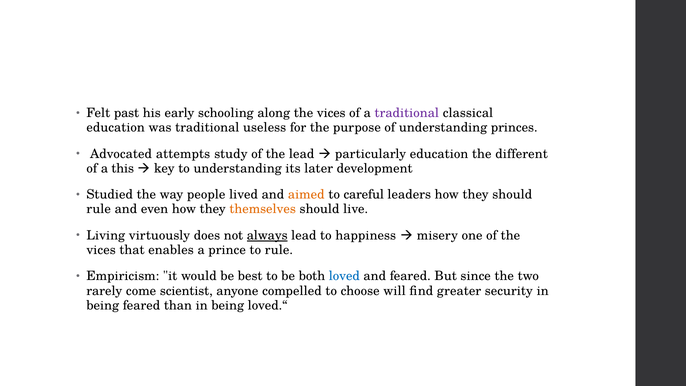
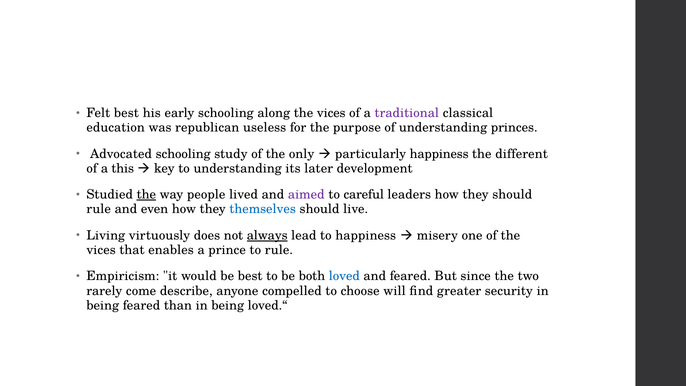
Felt past: past -> best
was traditional: traditional -> republican
Advocated attempts: attempts -> schooling
the lead: lead -> only
particularly education: education -> happiness
the at (146, 195) underline: none -> present
aimed colour: orange -> purple
themselves colour: orange -> blue
scientist: scientist -> describe
